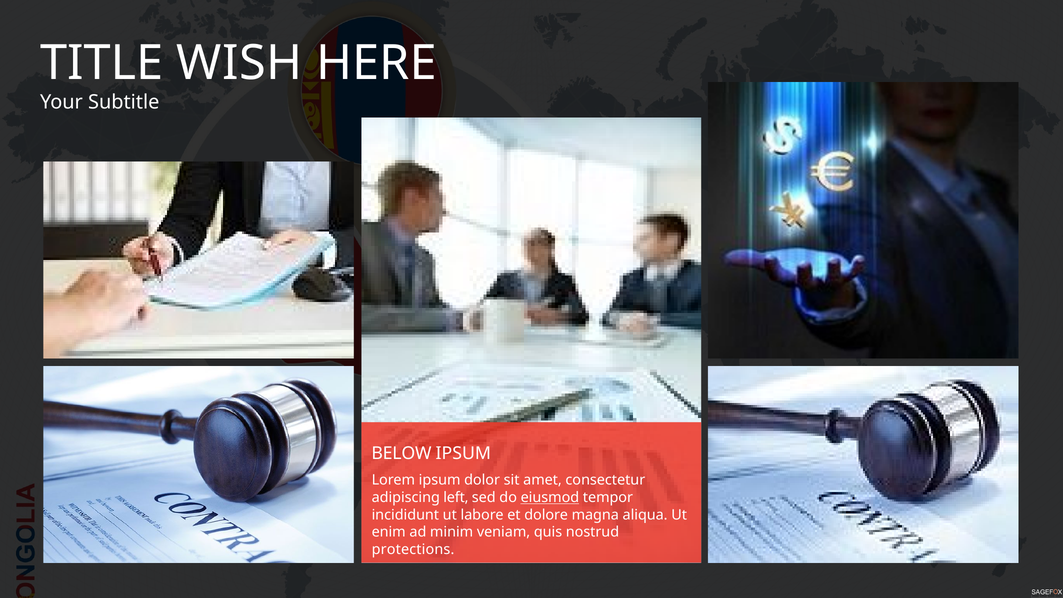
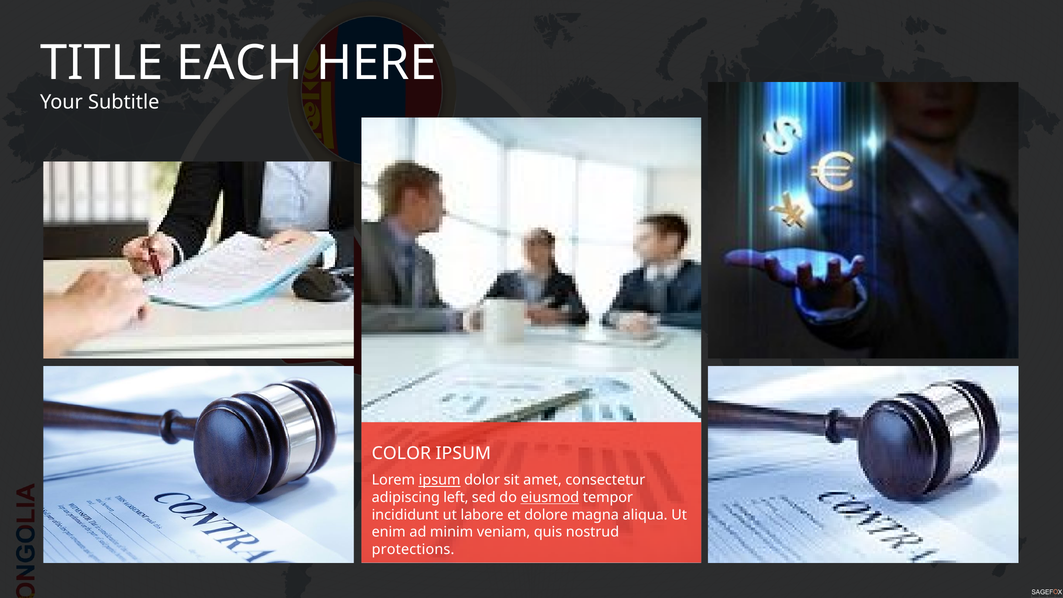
WISH: WISH -> EACH
BELOW: BELOW -> COLOR
ipsum at (440, 480) underline: none -> present
